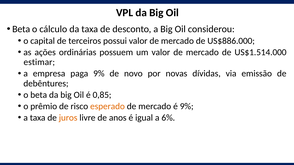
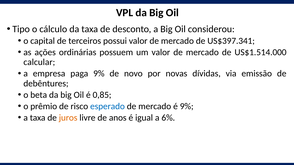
Beta at (21, 29): Beta -> Tipo
US$886.000: US$886.000 -> US$397.341
estimar: estimar -> calcular
esperado colour: orange -> blue
